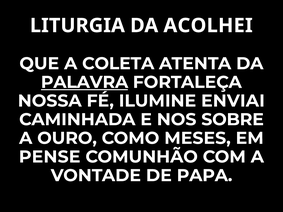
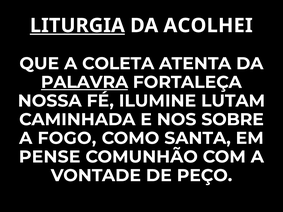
LITURGIA underline: none -> present
ENVIAI: ENVIAI -> LUTAM
OURO: OURO -> FOGO
MESES: MESES -> SANTA
PAPA: PAPA -> PEÇO
